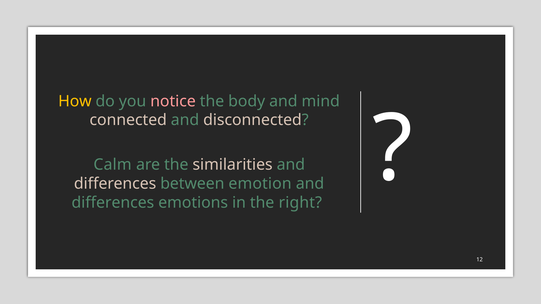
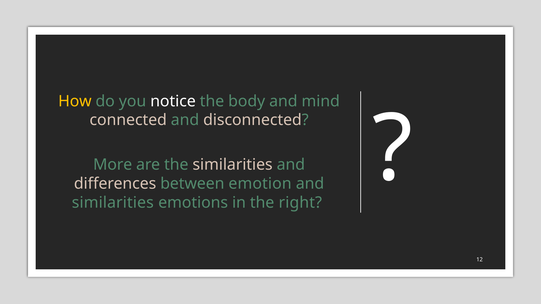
notice colour: pink -> white
Calm: Calm -> More
differences at (113, 203): differences -> similarities
